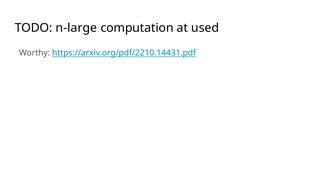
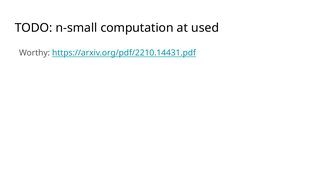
n-large: n-large -> n-small
